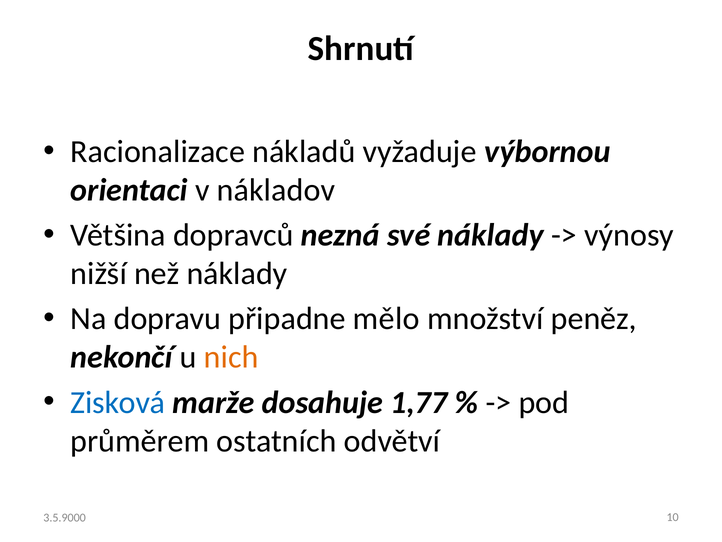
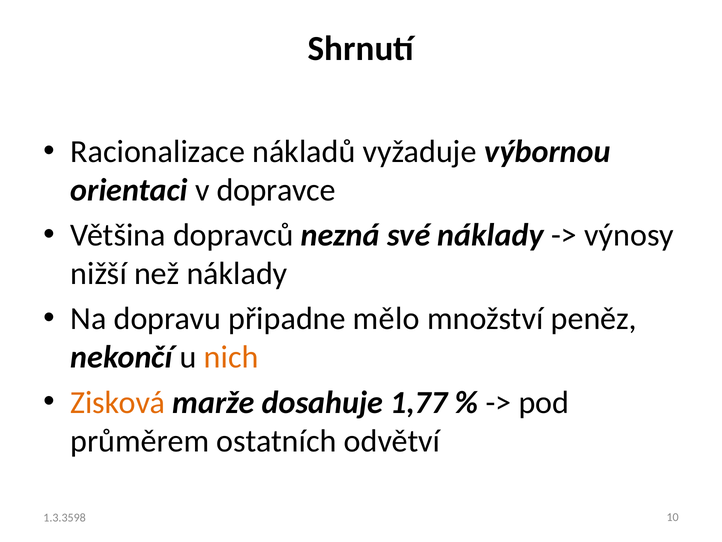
nákladov: nákladov -> dopravce
Zisková colour: blue -> orange
3.5.9000: 3.5.9000 -> 1.3.3598
